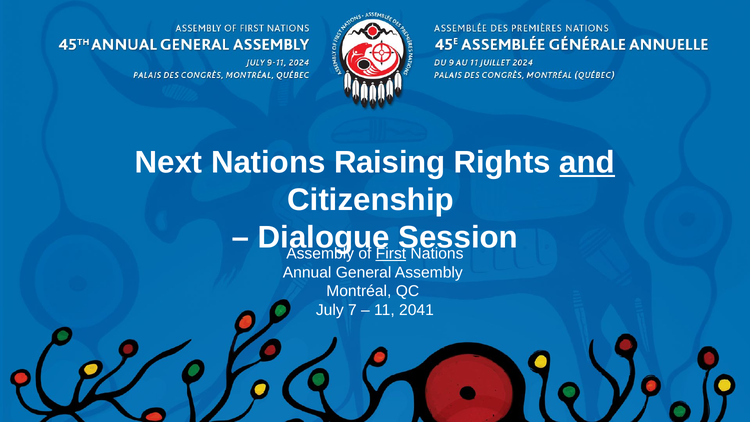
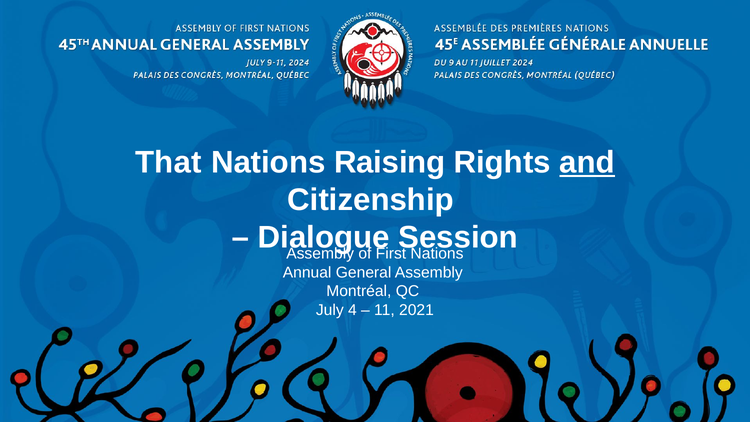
Next: Next -> That
First underline: present -> none
7: 7 -> 4
2041: 2041 -> 2021
